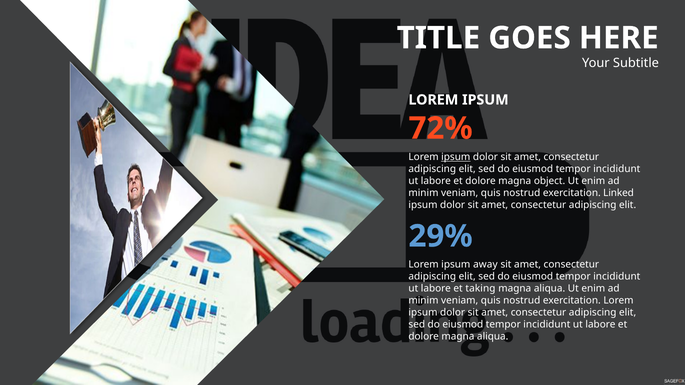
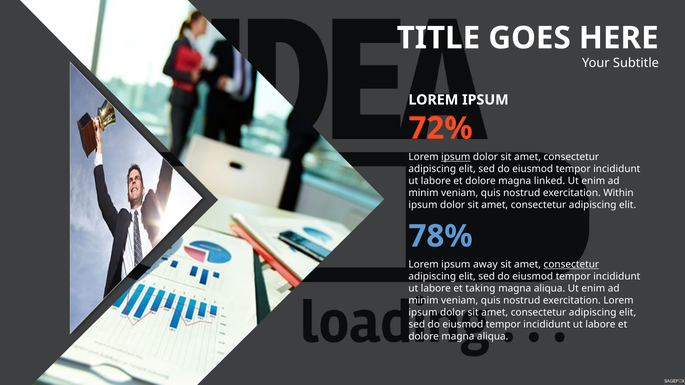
object: object -> linked
Linked: Linked -> Within
29%: 29% -> 78%
consectetur at (571, 265) underline: none -> present
